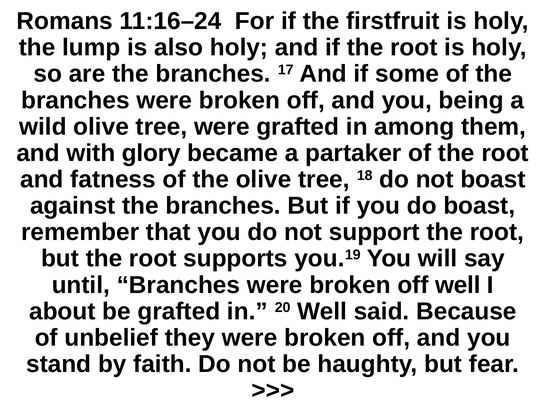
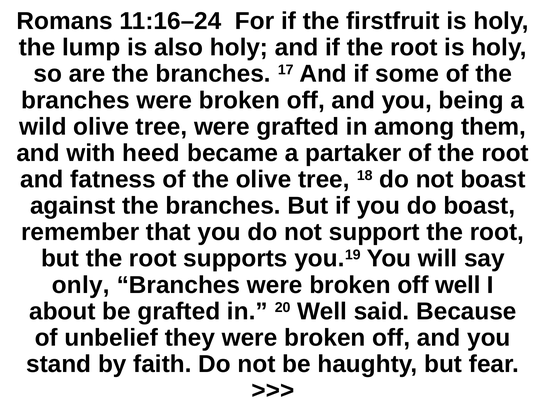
glory: glory -> heed
until: until -> only
